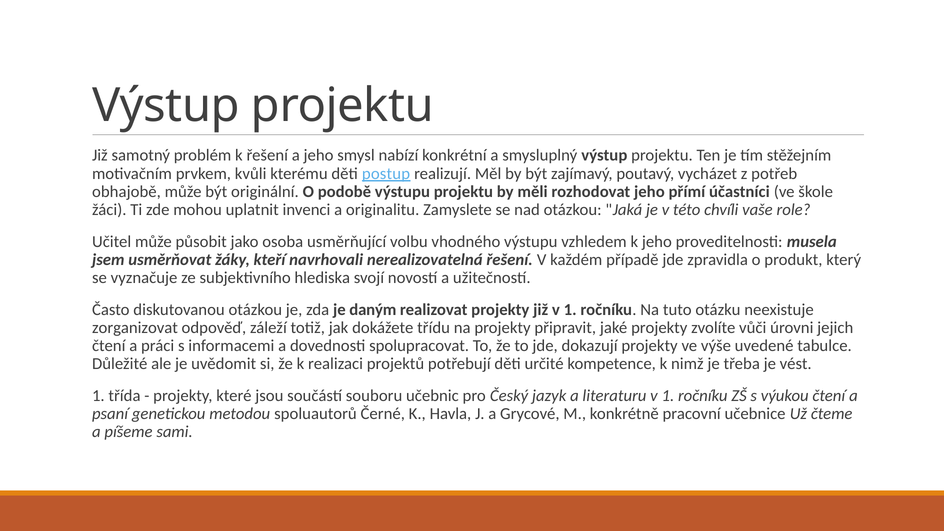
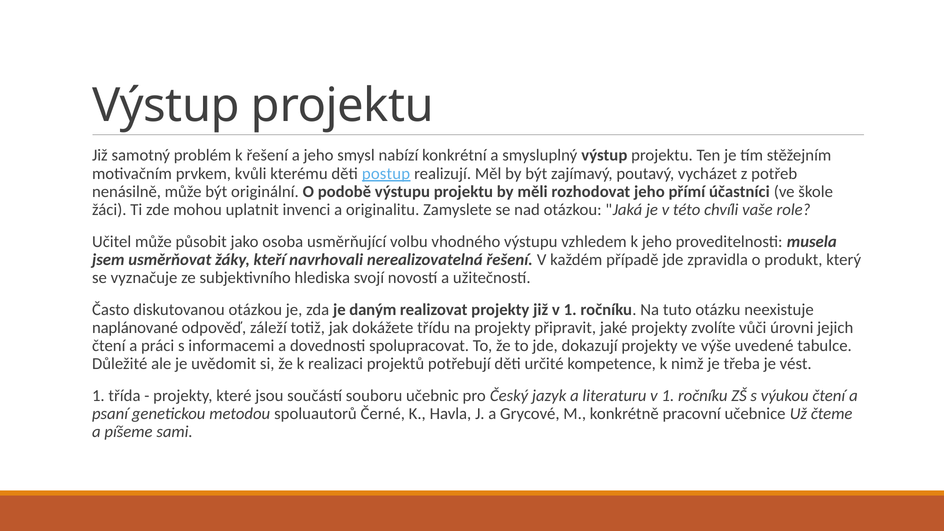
obhajobě: obhajobě -> nenásilně
zorganizovat: zorganizovat -> naplánované
